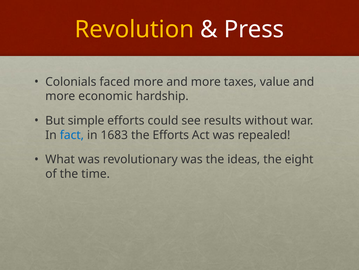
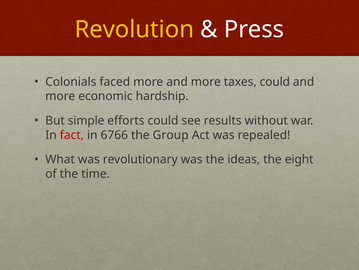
taxes value: value -> could
fact colour: blue -> red
1683: 1683 -> 6766
the Efforts: Efforts -> Group
